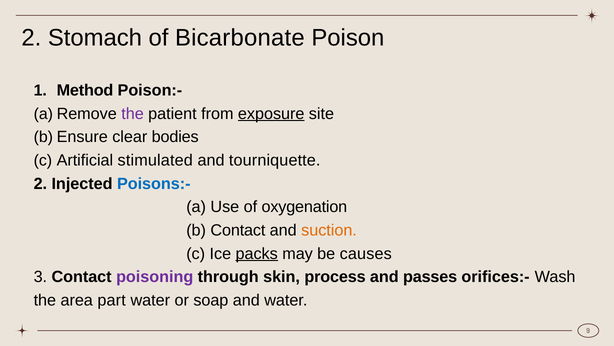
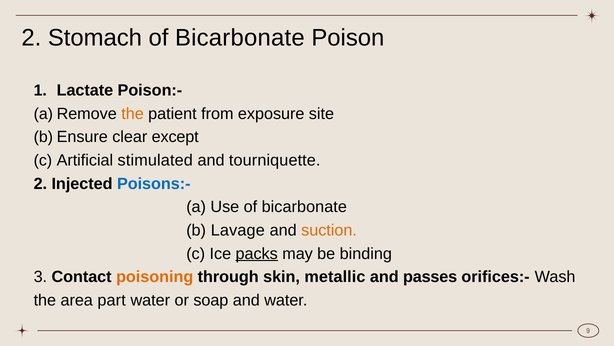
Method: Method -> Lactate
the at (133, 113) colour: purple -> orange
exposure underline: present -> none
bodies: bodies -> except
Use of oxygenation: oxygenation -> bicarbonate
b Contact: Contact -> Lavage
causes: causes -> binding
poisoning colour: purple -> orange
process: process -> metallic
